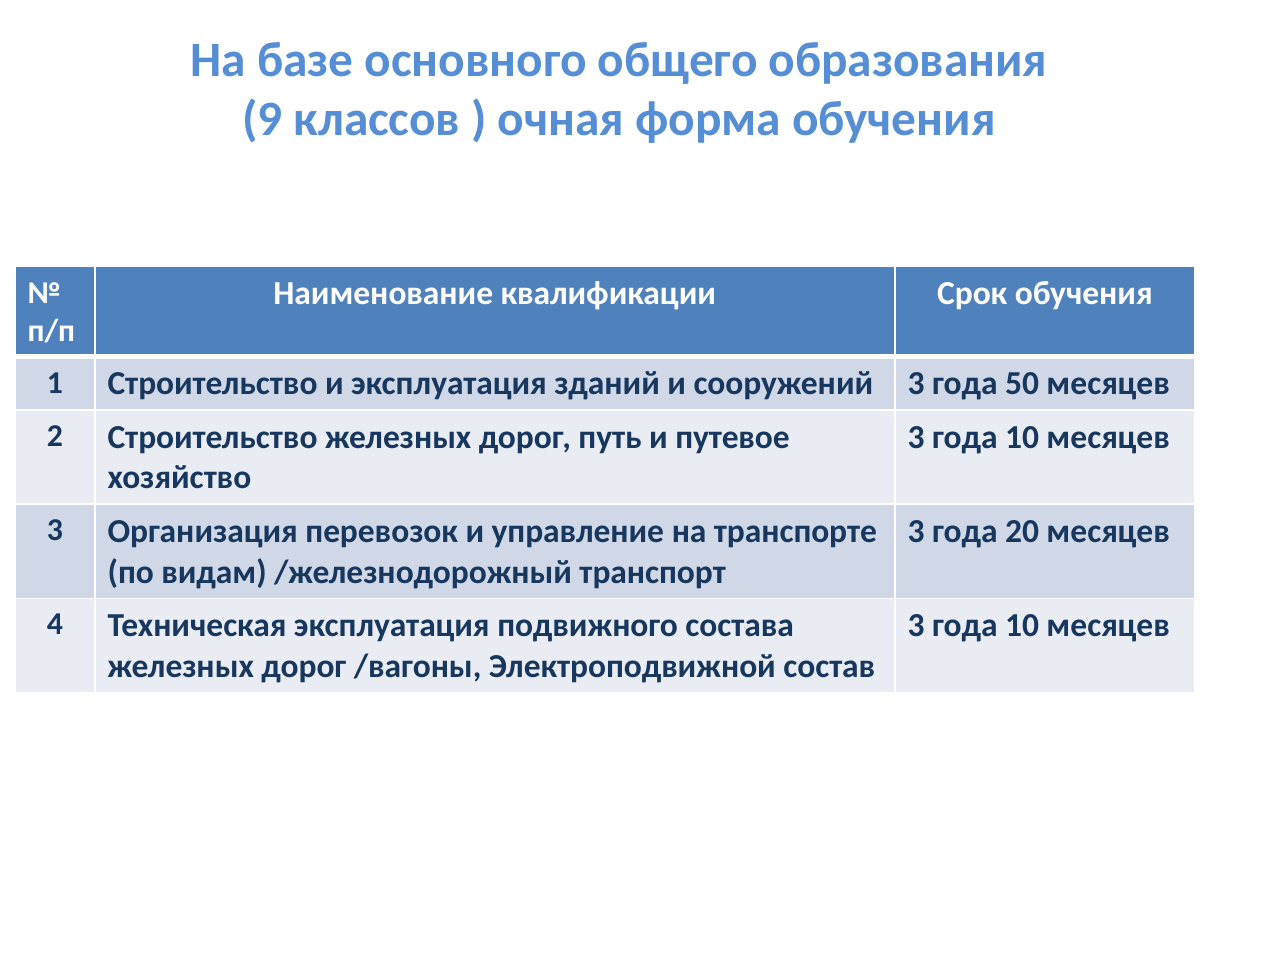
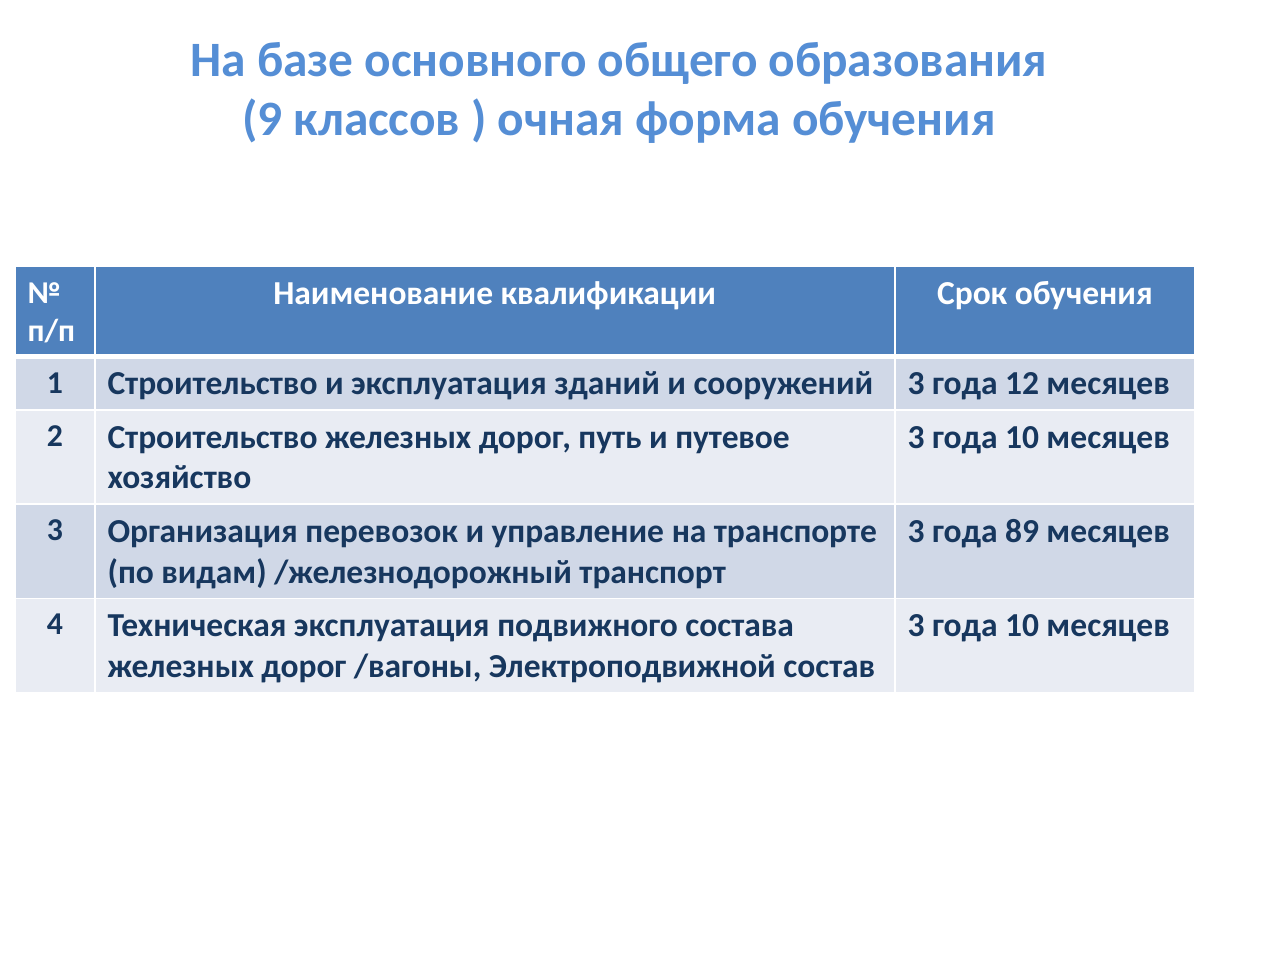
50: 50 -> 12
20: 20 -> 89
